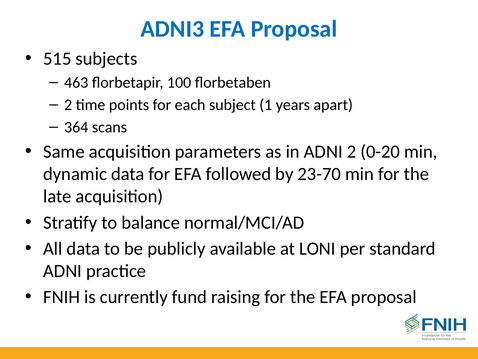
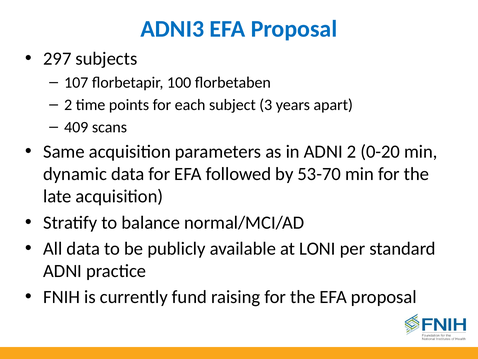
515: 515 -> 297
463: 463 -> 107
1: 1 -> 3
364: 364 -> 409
23-70: 23-70 -> 53-70
